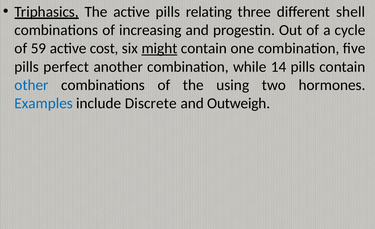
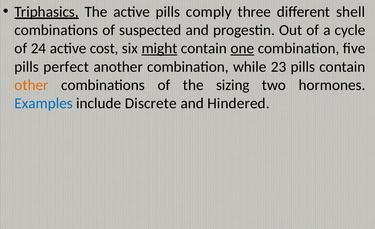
relating: relating -> comply
increasing: increasing -> suspected
59: 59 -> 24
one underline: none -> present
14: 14 -> 23
other colour: blue -> orange
using: using -> sizing
Outweigh: Outweigh -> Hindered
